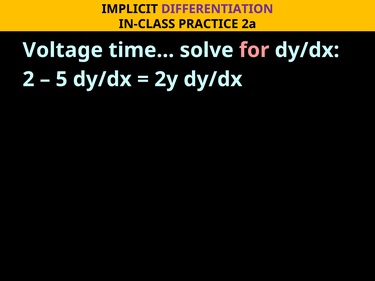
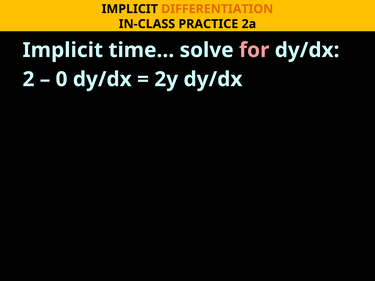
DIFFERENTIATION colour: purple -> orange
Voltage at (63, 50): Voltage -> Implicit
5: 5 -> 0
